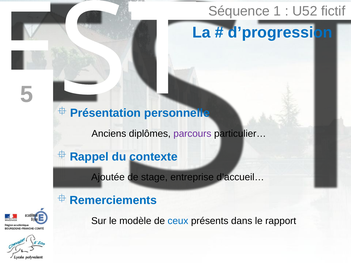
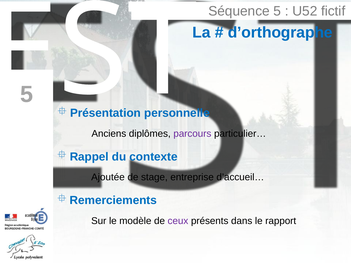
Séquence 1: 1 -> 5
d’progression: d’progression -> d’orthographe
ceux colour: blue -> purple
